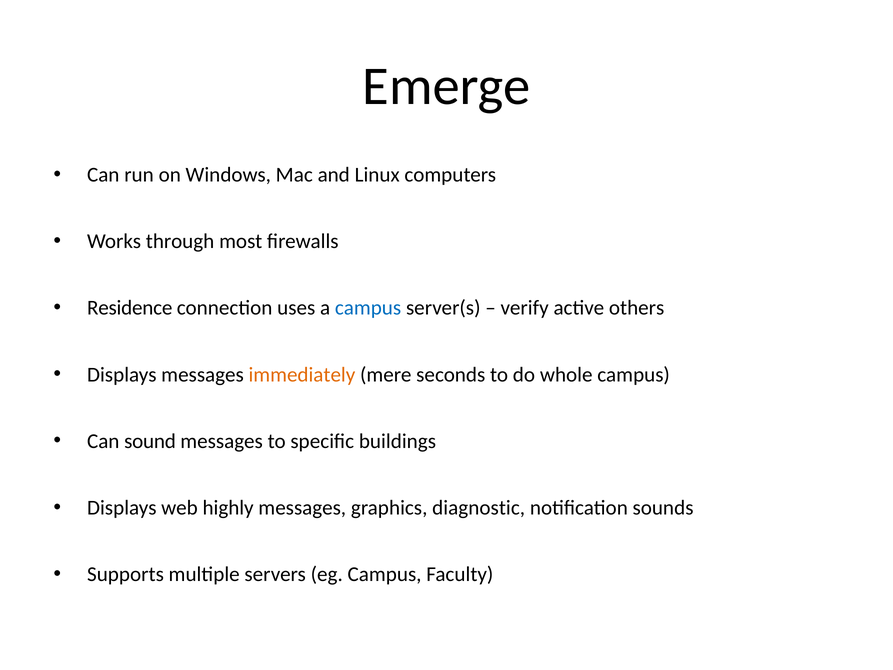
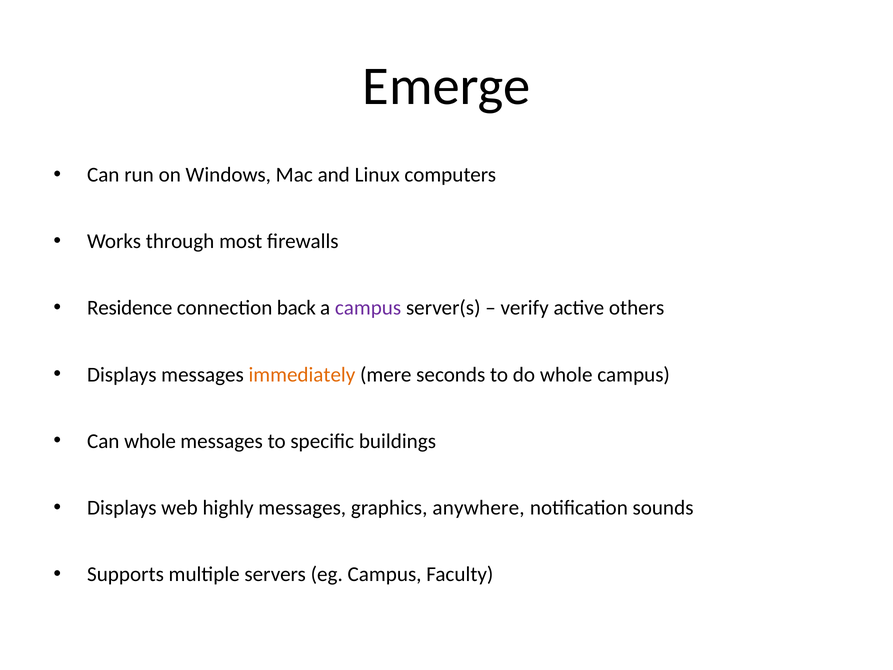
uses: uses -> back
campus at (368, 308) colour: blue -> purple
Can sound: sound -> whole
diagnostic: diagnostic -> anywhere
